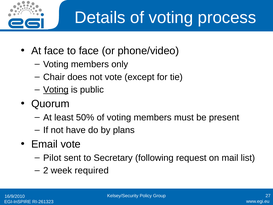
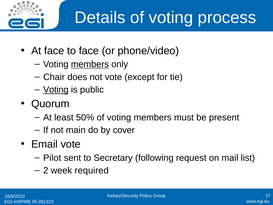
members at (90, 64) underline: none -> present
have: have -> main
plans: plans -> cover
